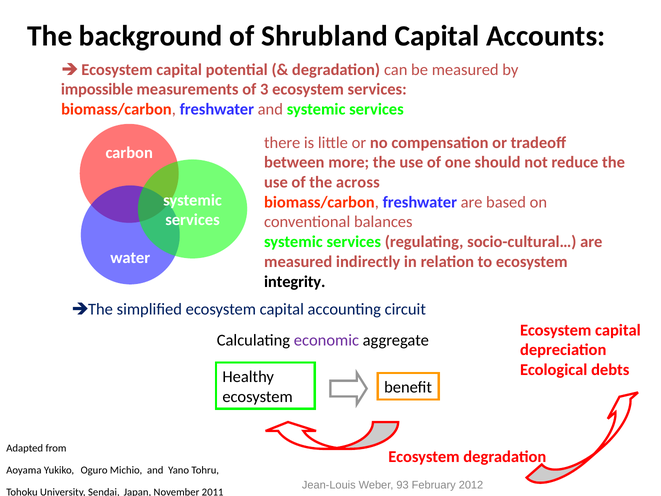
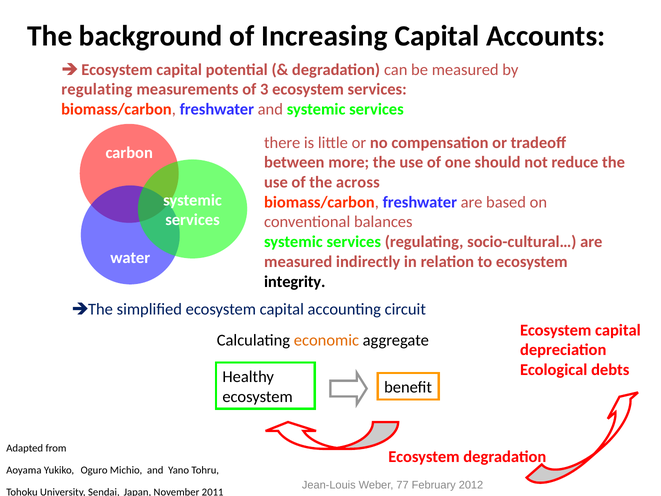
Shrubland: Shrubland -> Increasing
impossible at (97, 89): impossible -> regulating
economic colour: purple -> orange
93: 93 -> 77
